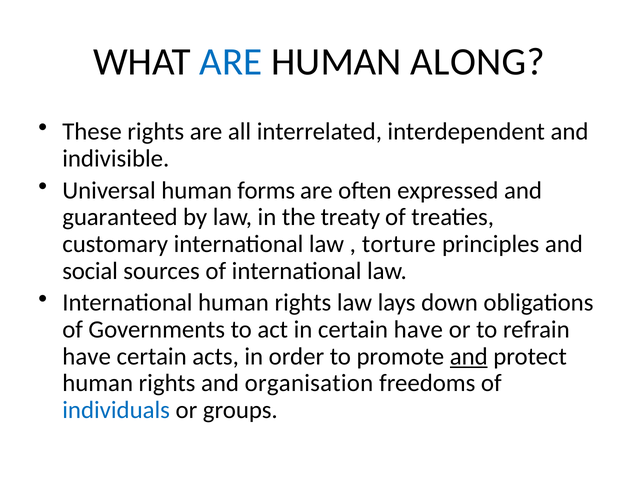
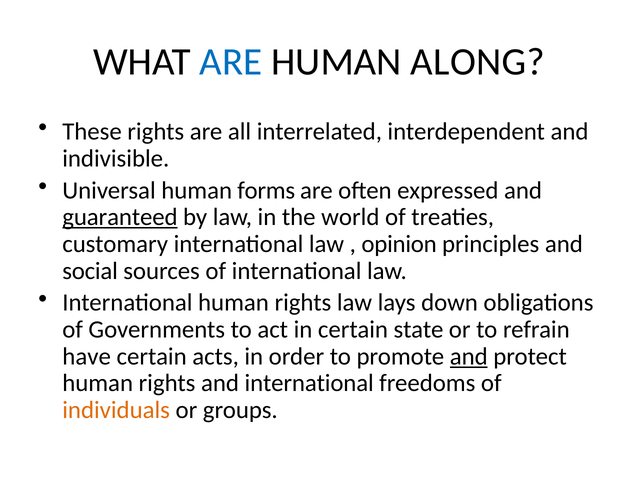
guaranteed underline: none -> present
treaty: treaty -> world
torture: torture -> opinion
certain have: have -> state
and organisation: organisation -> international
individuals colour: blue -> orange
